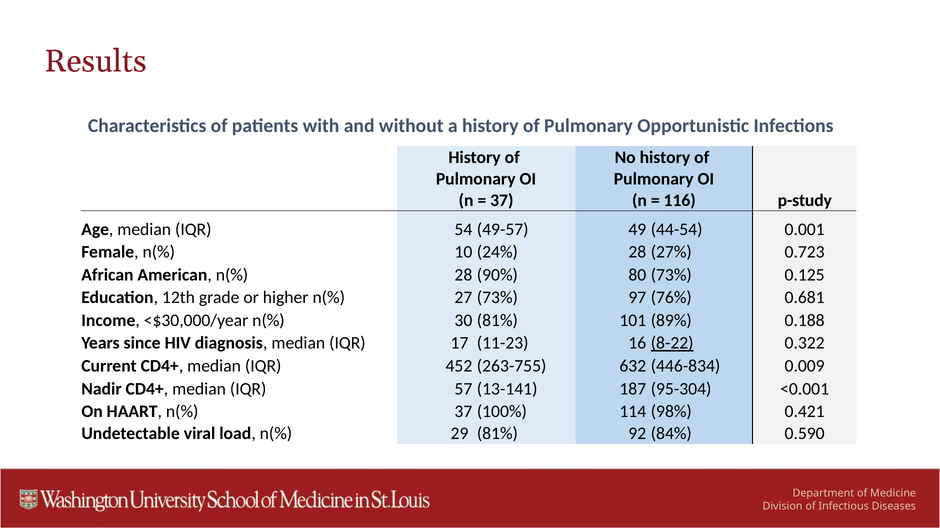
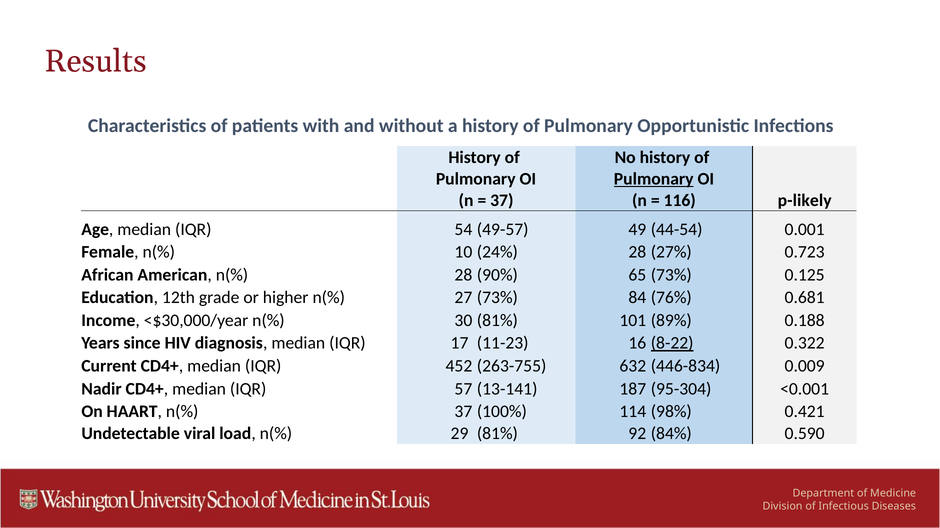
Pulmonary at (654, 179) underline: none -> present
p-study: p-study -> p-likely
80: 80 -> 65
97: 97 -> 84
